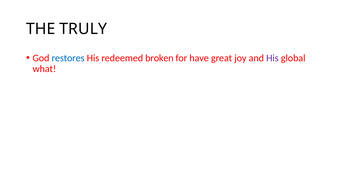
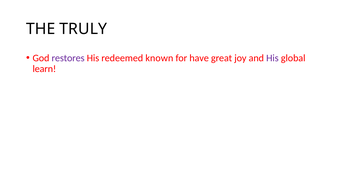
restores colour: blue -> purple
broken: broken -> known
what: what -> learn
